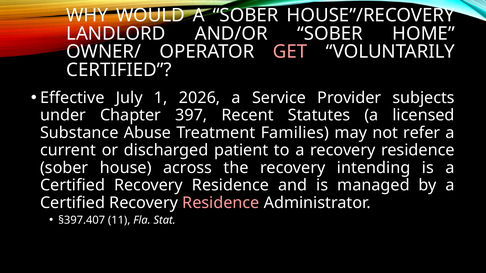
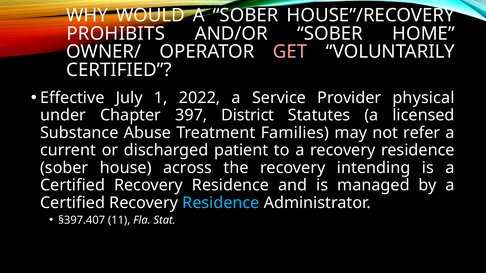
LANDLORD: LANDLORD -> PROHIBITS
2026: 2026 -> 2022
subjects: subjects -> physical
Recent: Recent -> District
Residence at (221, 203) colour: pink -> light blue
